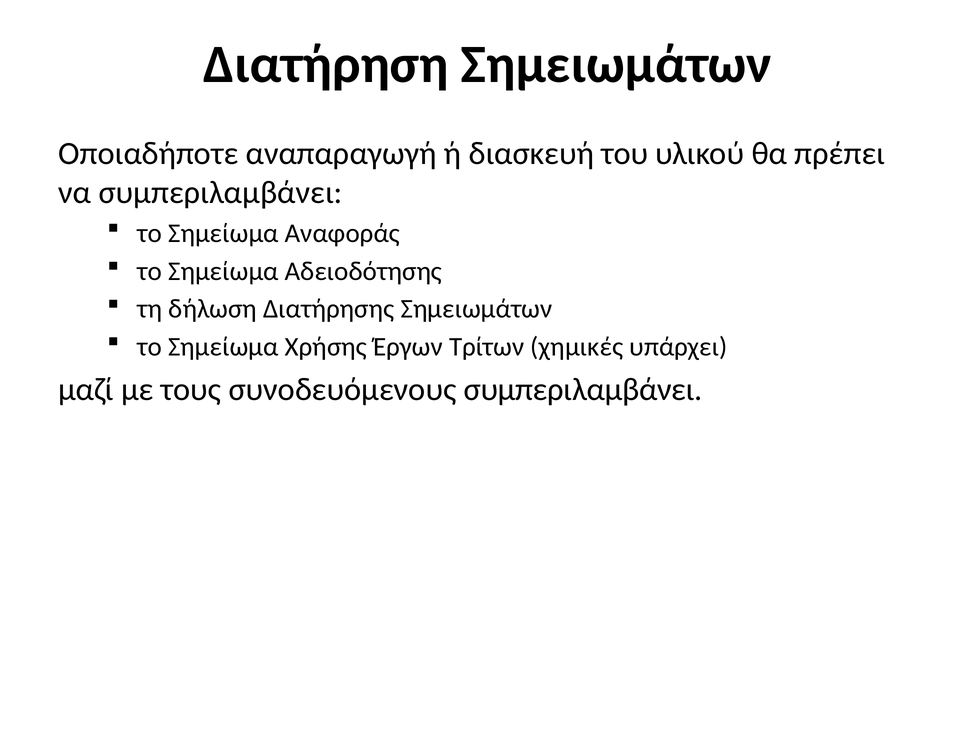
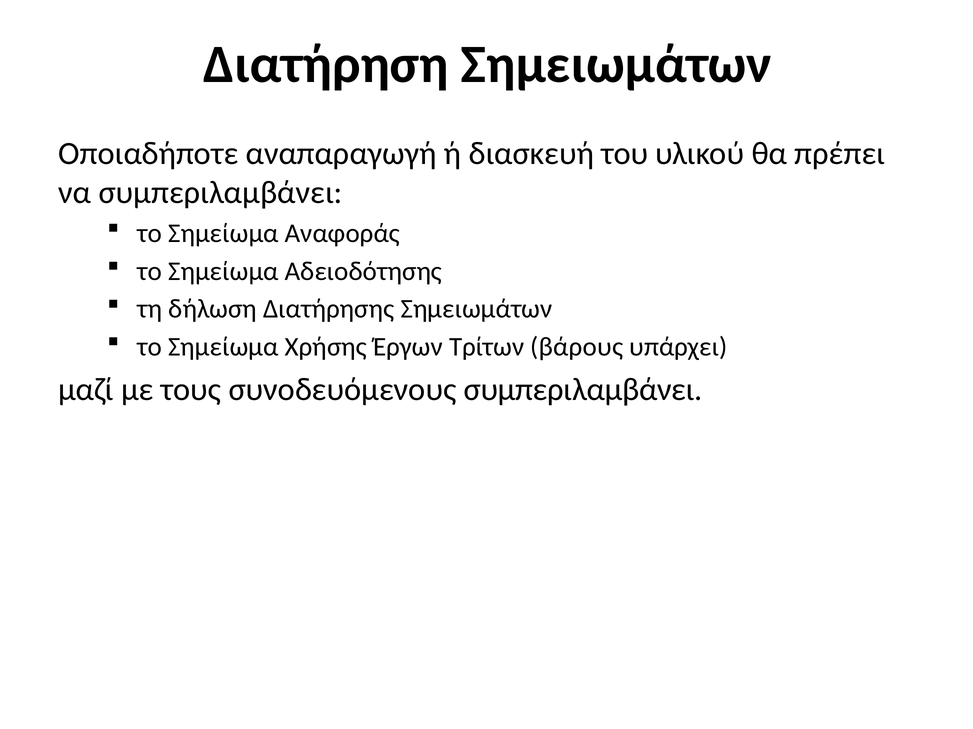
χημικές: χημικές -> βάρους
